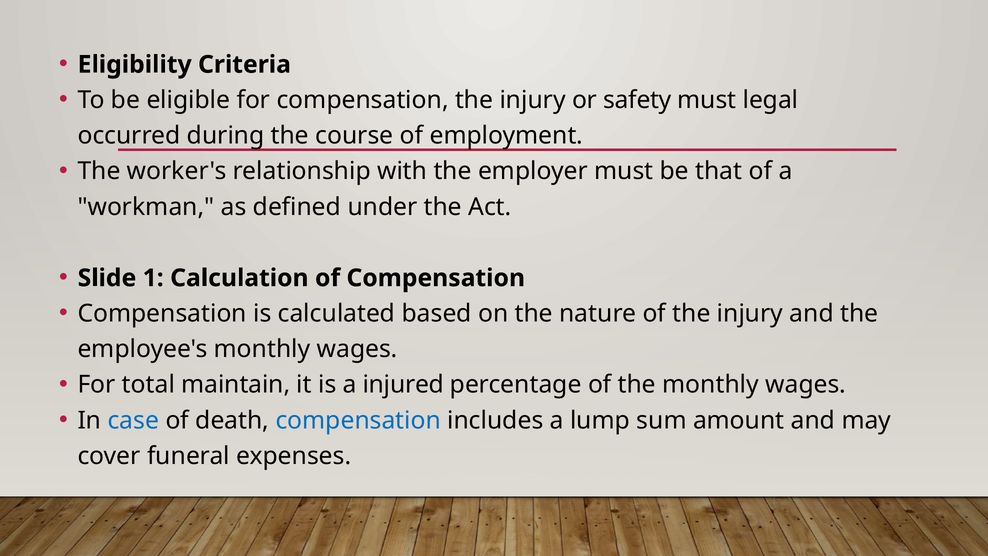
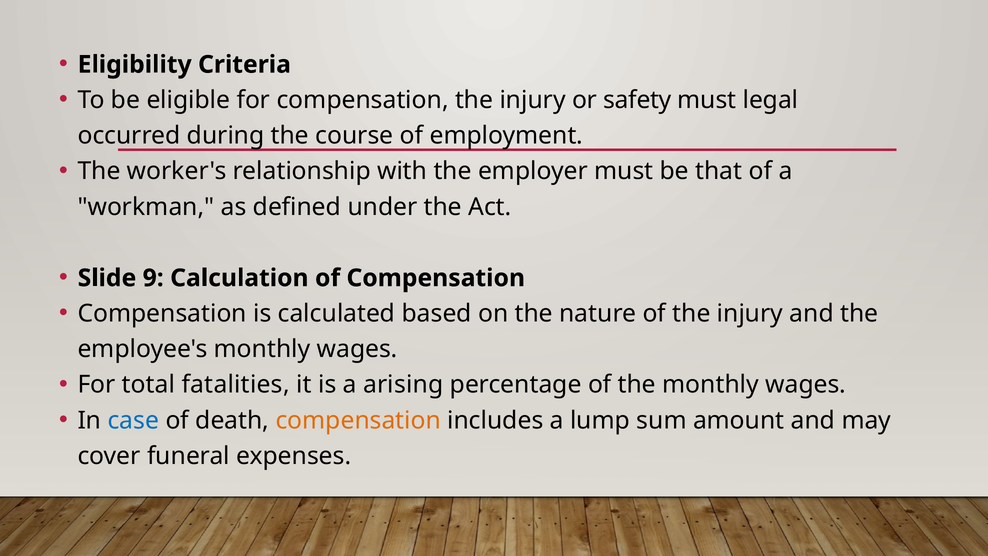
1: 1 -> 9
maintain: maintain -> fatalities
injured: injured -> arising
compensation at (358, 420) colour: blue -> orange
